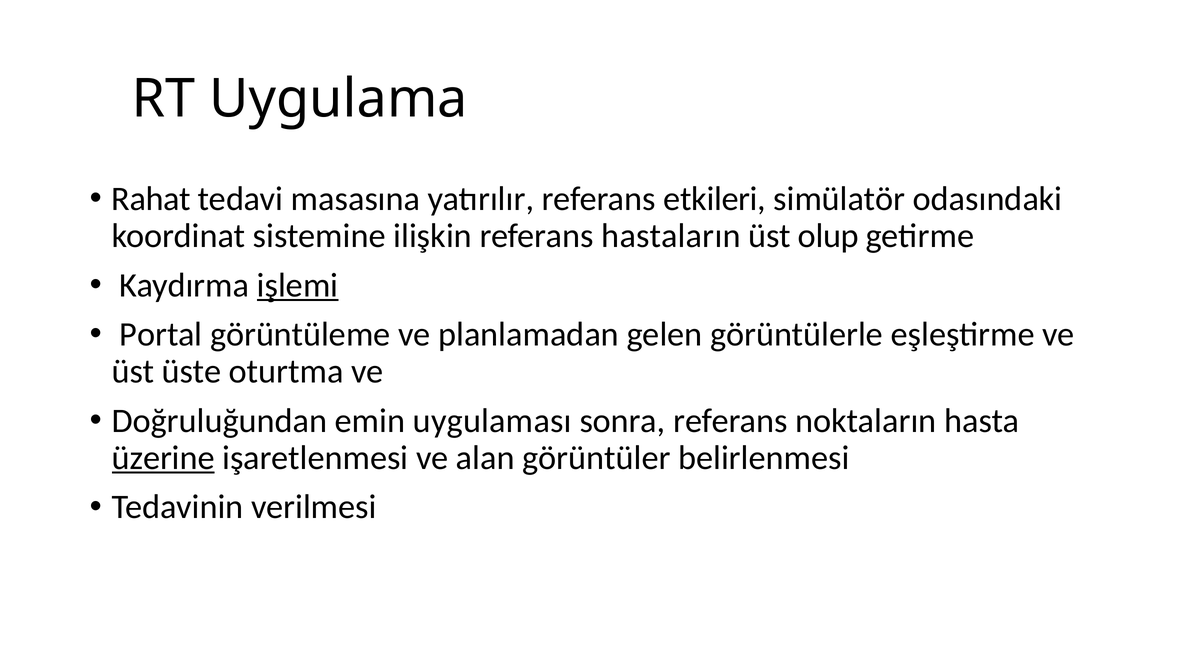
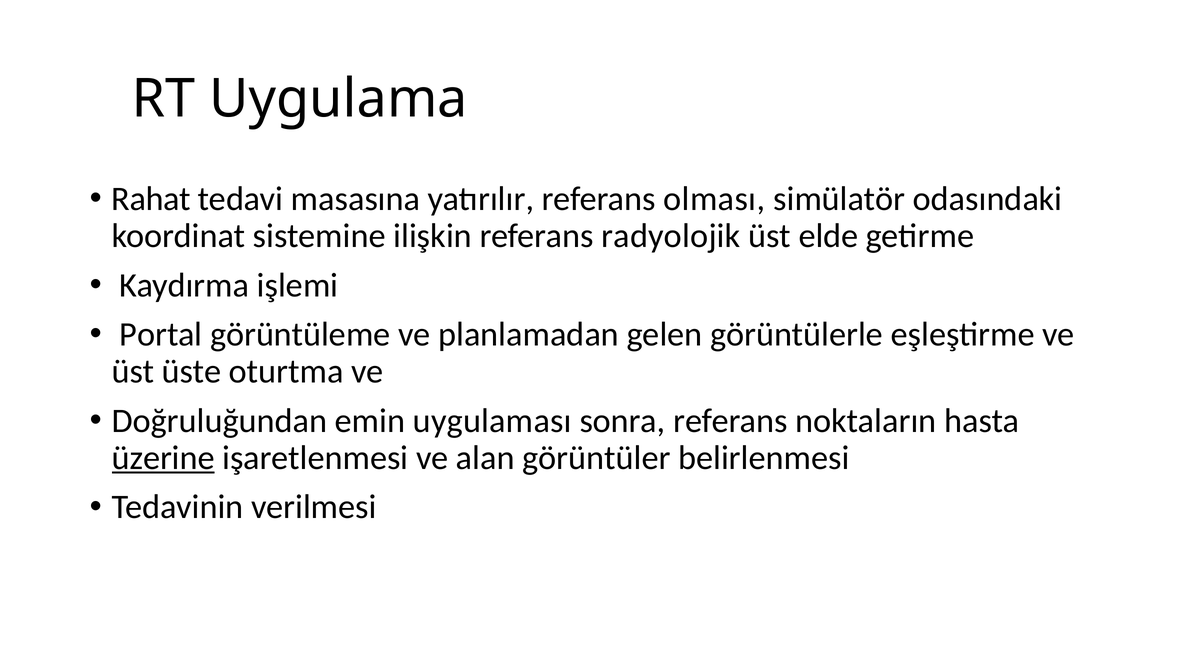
etkileri: etkileri -> olması
hastaların: hastaların -> radyolojik
olup: olup -> elde
işlemi underline: present -> none
